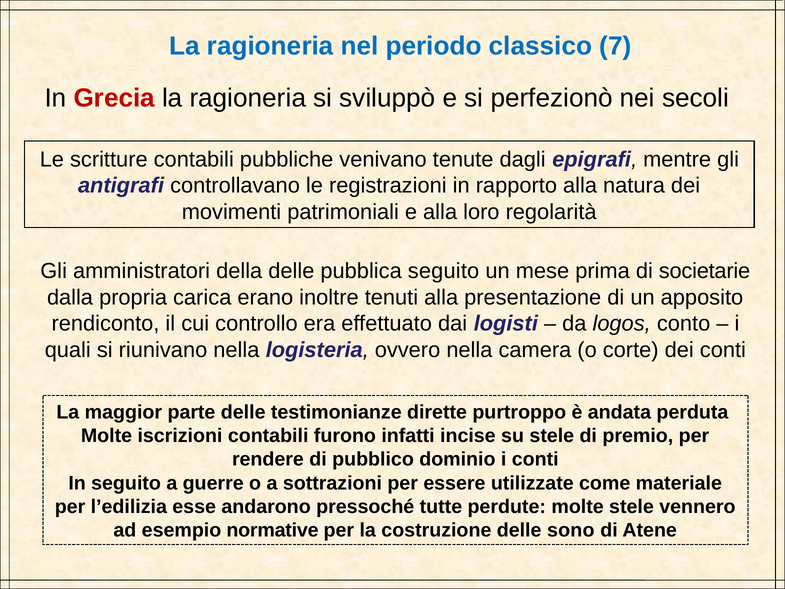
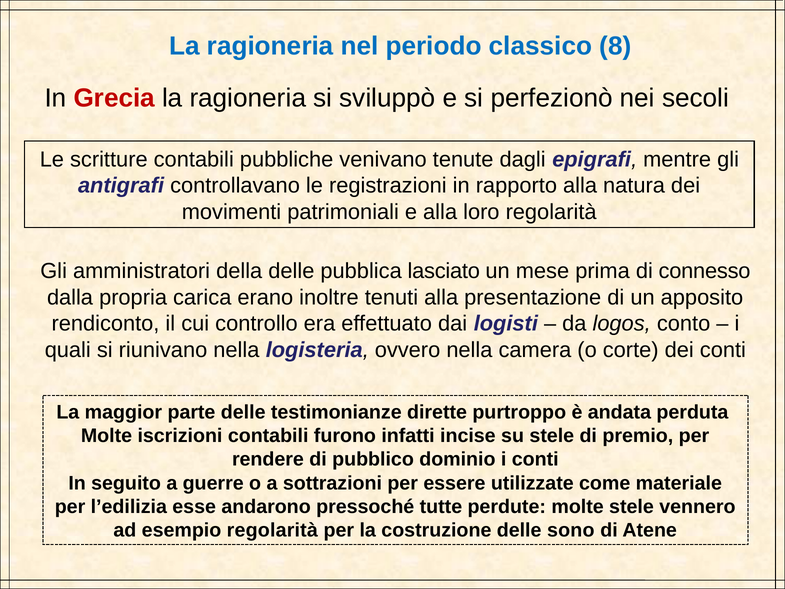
7: 7 -> 8
pubblica seguito: seguito -> lasciato
societarie: societarie -> connesso
esempio normative: normative -> regolarità
